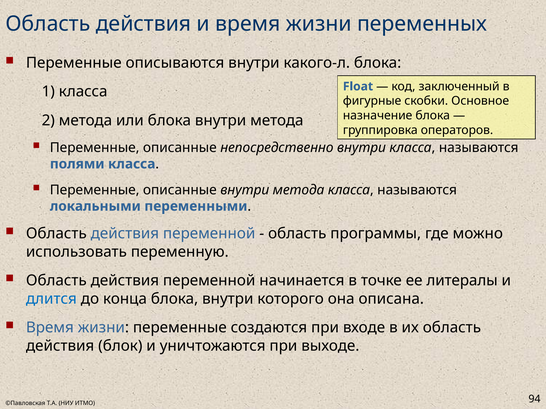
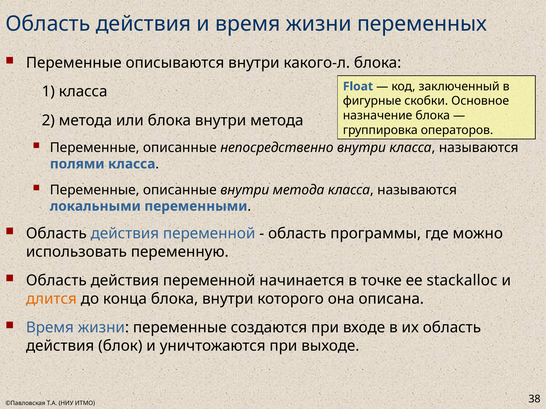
литералы: литералы -> stackalloc
длится colour: blue -> orange
94: 94 -> 38
